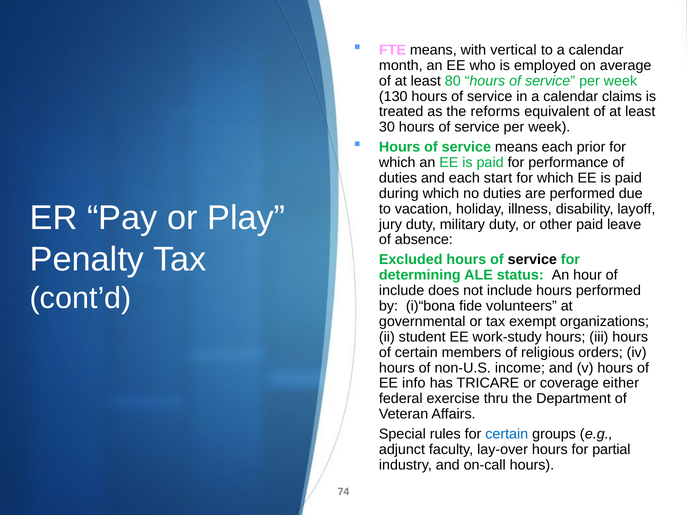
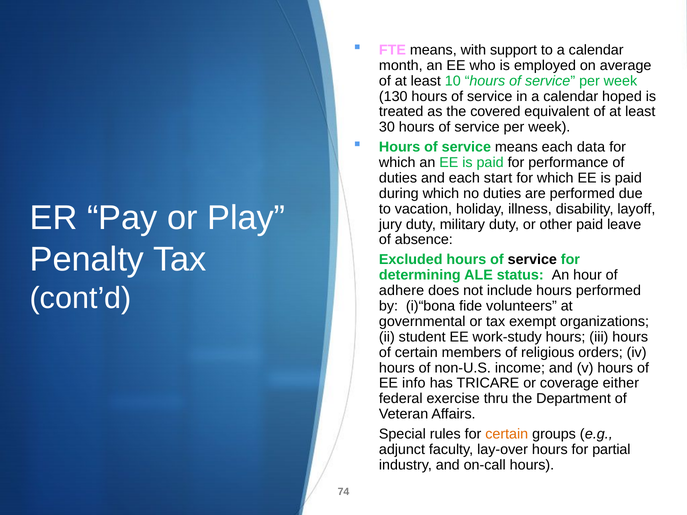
vertical: vertical -> support
80: 80 -> 10
claims: claims -> hoped
reforms: reforms -> covered
prior: prior -> data
include at (402, 291): include -> adhere
certain at (507, 434) colour: blue -> orange
